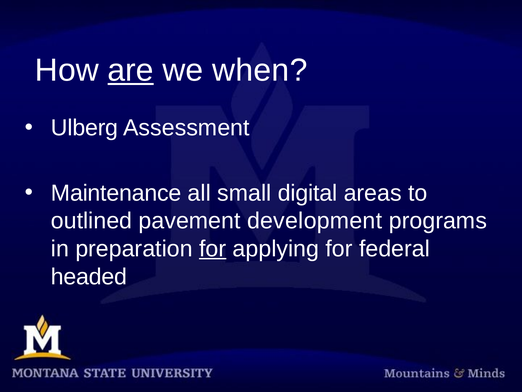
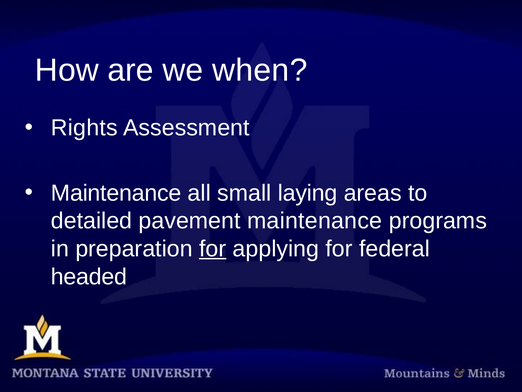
are underline: present -> none
Ulberg: Ulberg -> Rights
digital: digital -> laying
outlined: outlined -> detailed
pavement development: development -> maintenance
